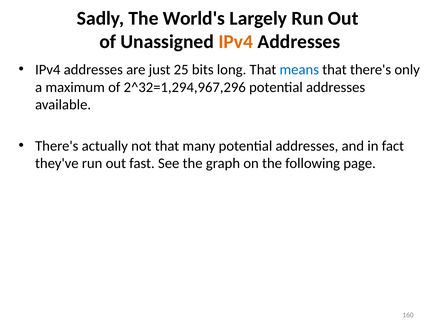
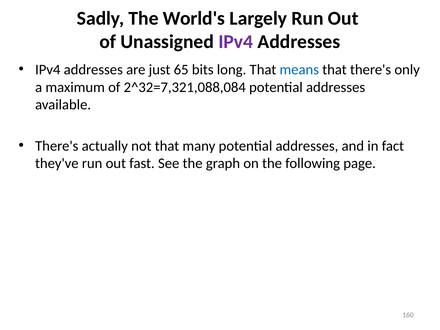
IPv4 at (236, 42) colour: orange -> purple
25: 25 -> 65
2^32=1,294,967,296: 2^32=1,294,967,296 -> 2^32=7,321,088,084
